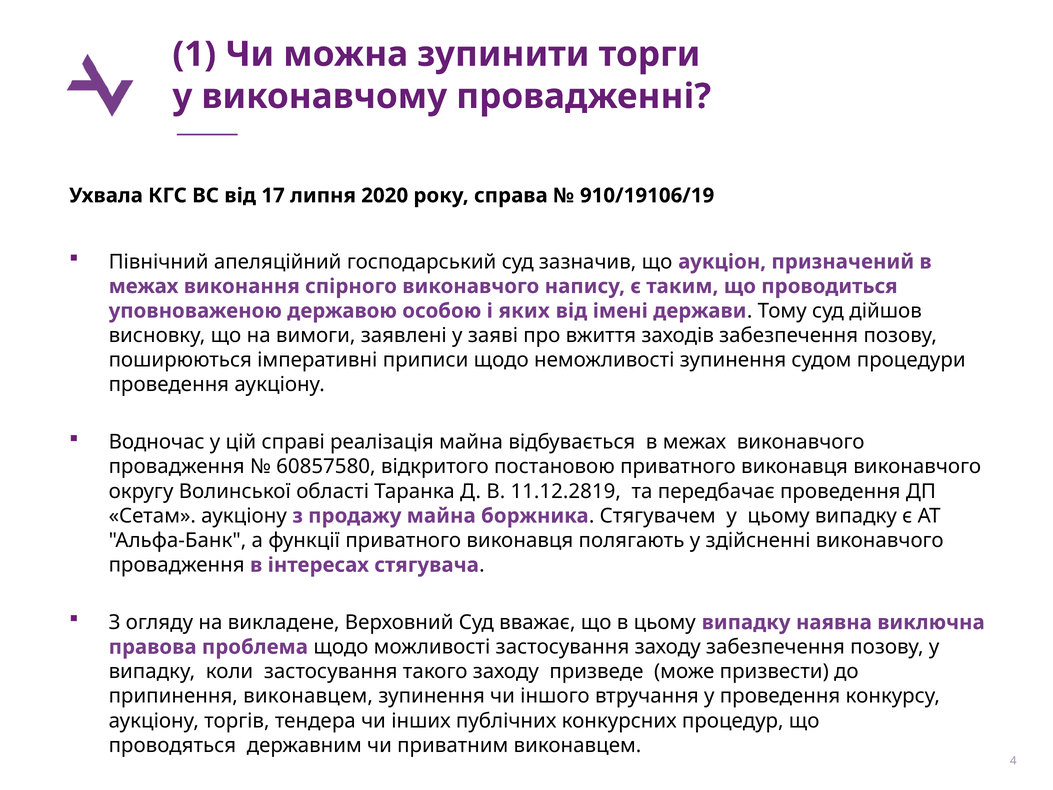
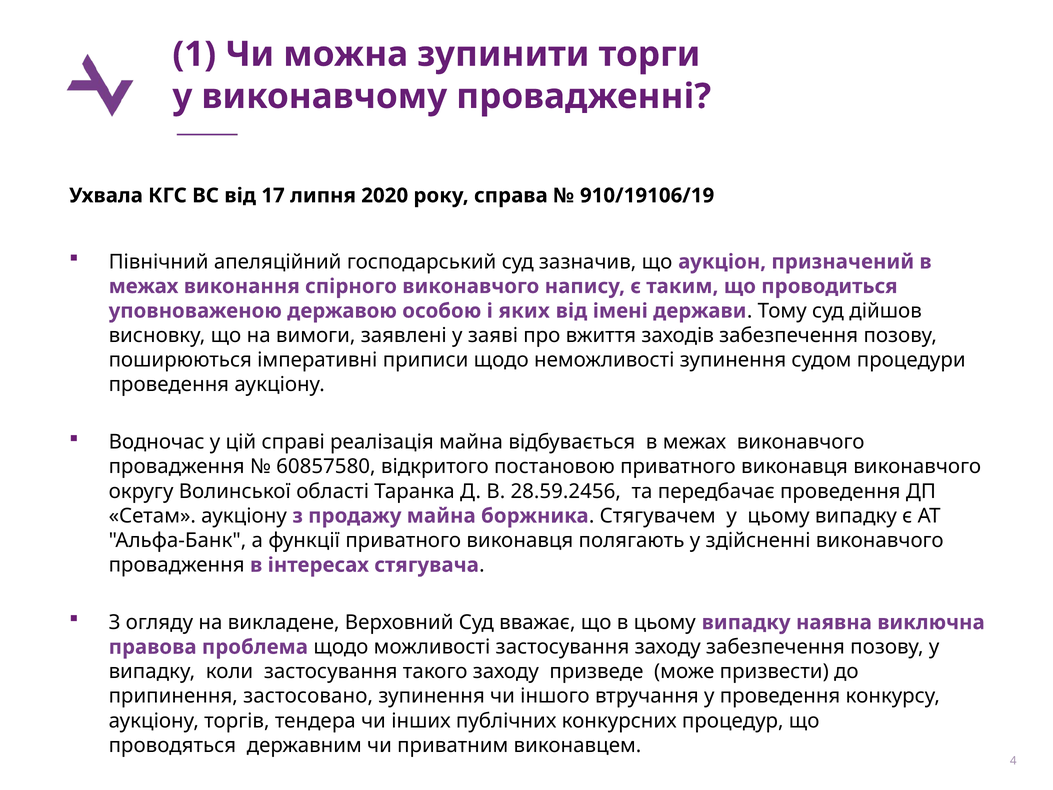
11.12.2819: 11.12.2819 -> 28.59.2456
припинення виконавцем: виконавцем -> застосовано
